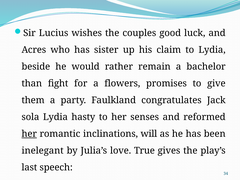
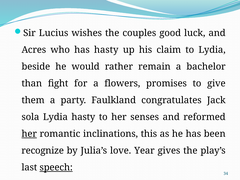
has sister: sister -> hasty
will: will -> this
inelegant: inelegant -> recognize
True: True -> Year
speech underline: none -> present
